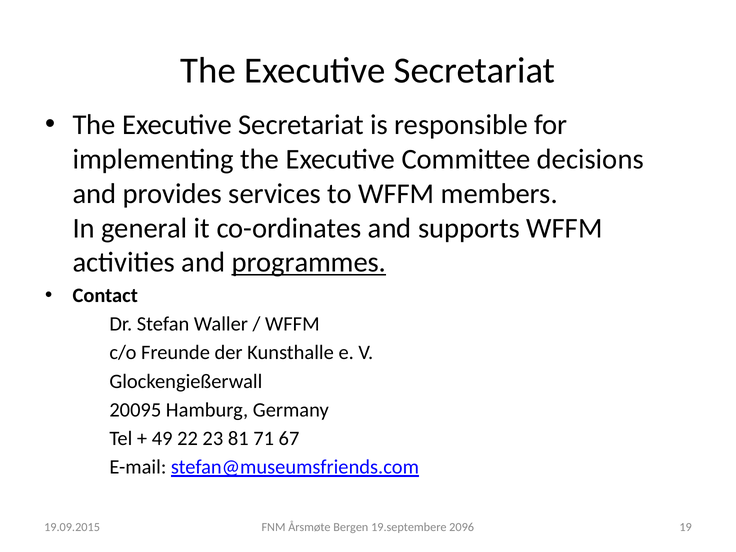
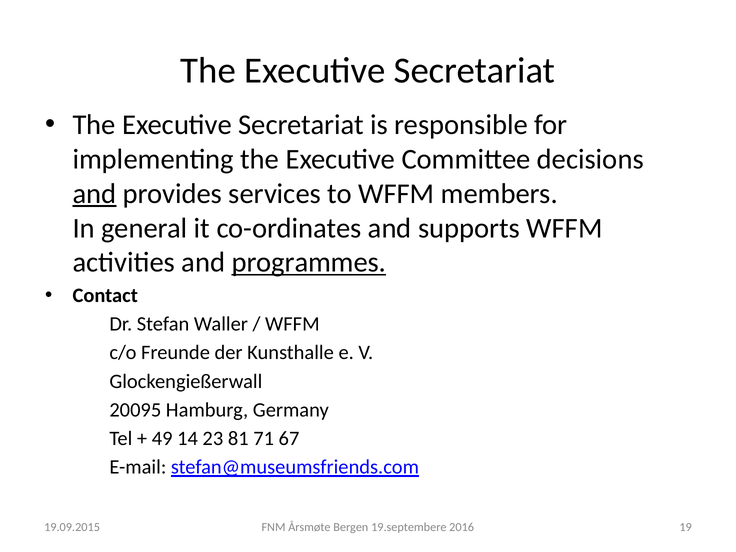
and at (94, 194) underline: none -> present
22: 22 -> 14
2096: 2096 -> 2016
